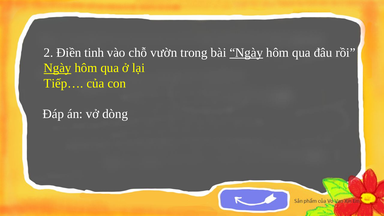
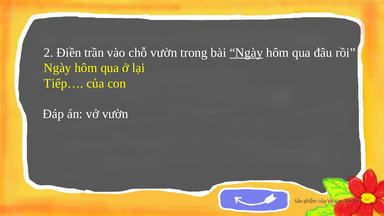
tinh: tinh -> trần
Ngày at (58, 68) underline: present -> none
vở dòng: dòng -> vườn
